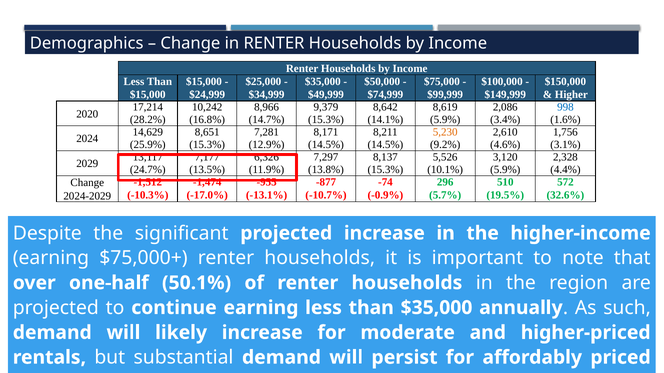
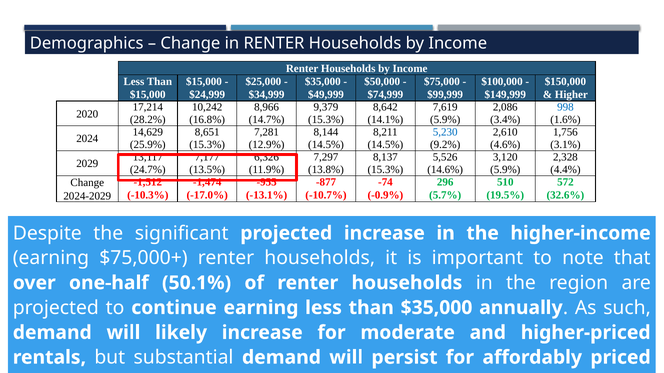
8,619: 8,619 -> 7,619
8,171: 8,171 -> 8,144
5,230 colour: orange -> blue
10.1%: 10.1% -> 14.6%
